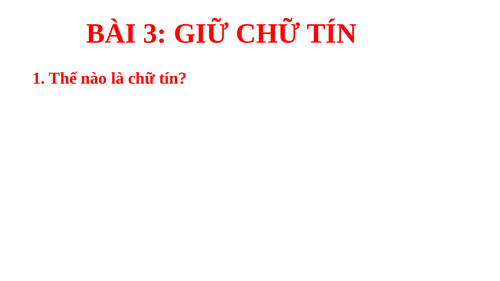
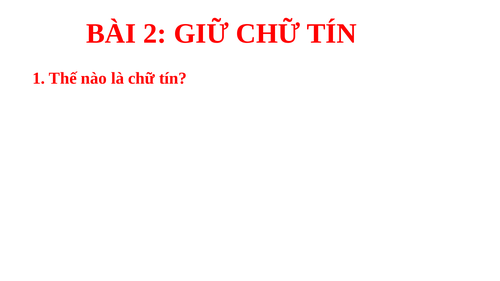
3: 3 -> 2
